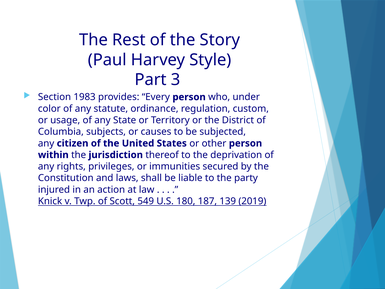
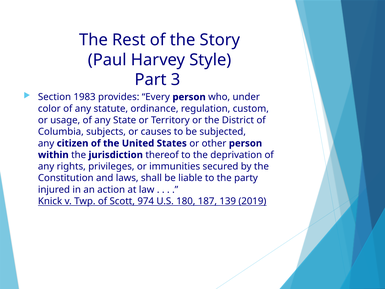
549: 549 -> 974
